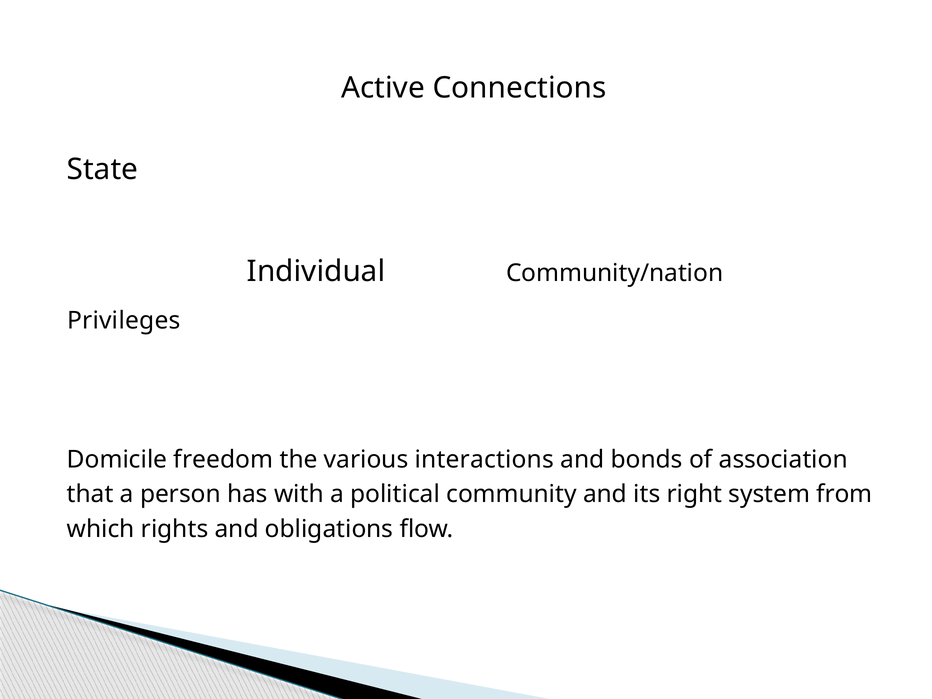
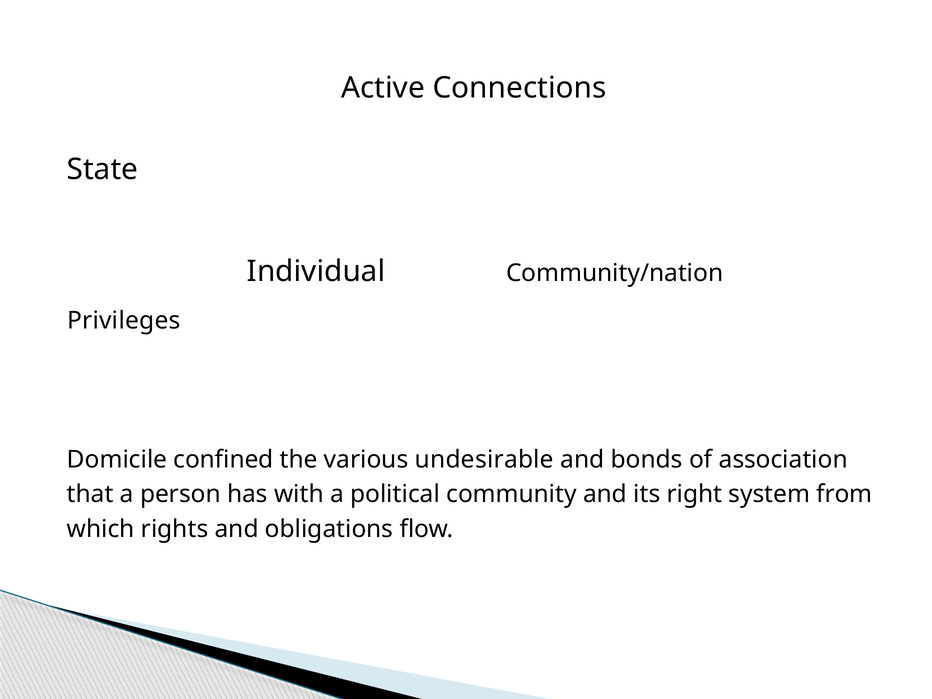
freedom: freedom -> confined
interactions: interactions -> undesirable
